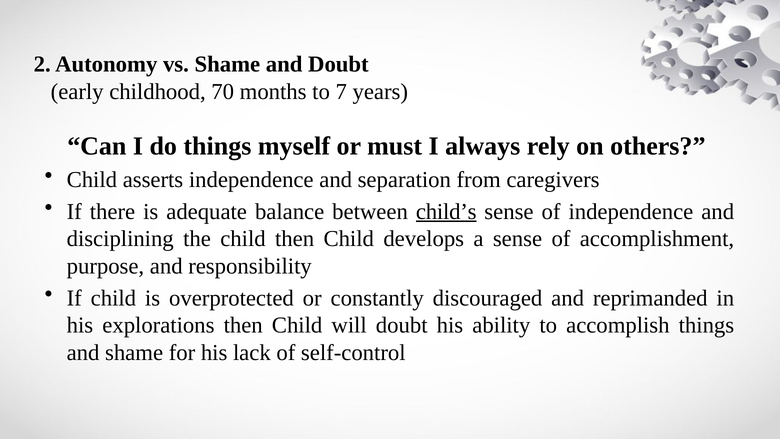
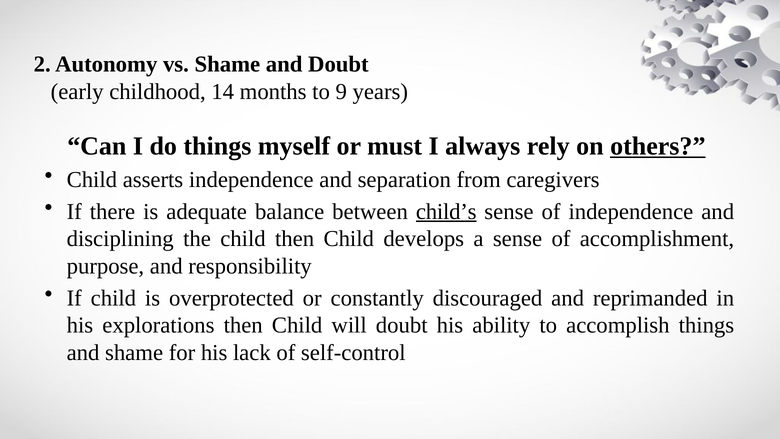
70: 70 -> 14
7: 7 -> 9
others underline: none -> present
